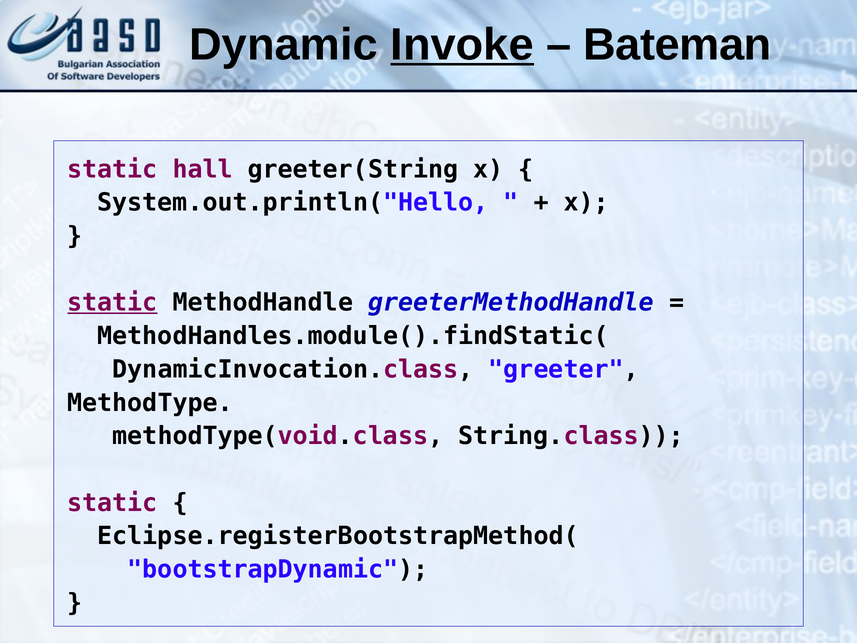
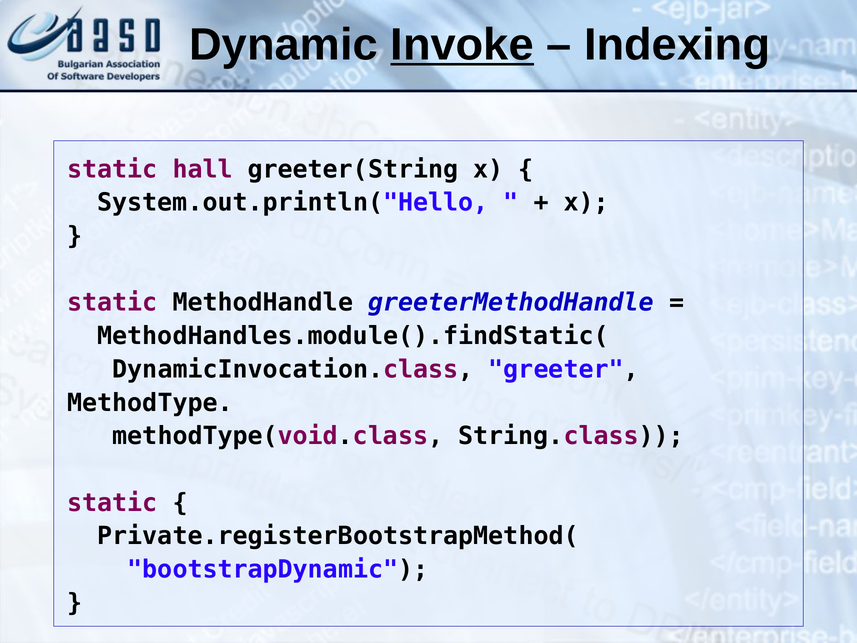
Bateman: Bateman -> Indexing
static at (112, 303) underline: present -> none
Eclipse.registerBootstrapMethod(: Eclipse.registerBootstrapMethod( -> Private.registerBootstrapMethod(
